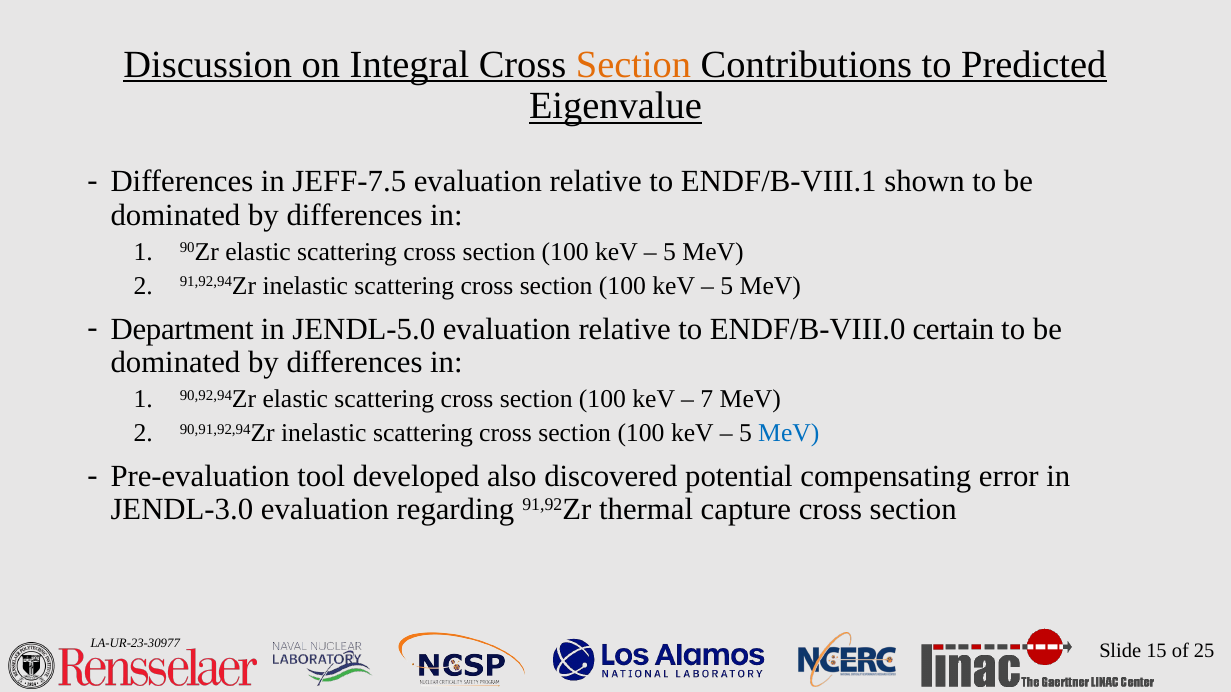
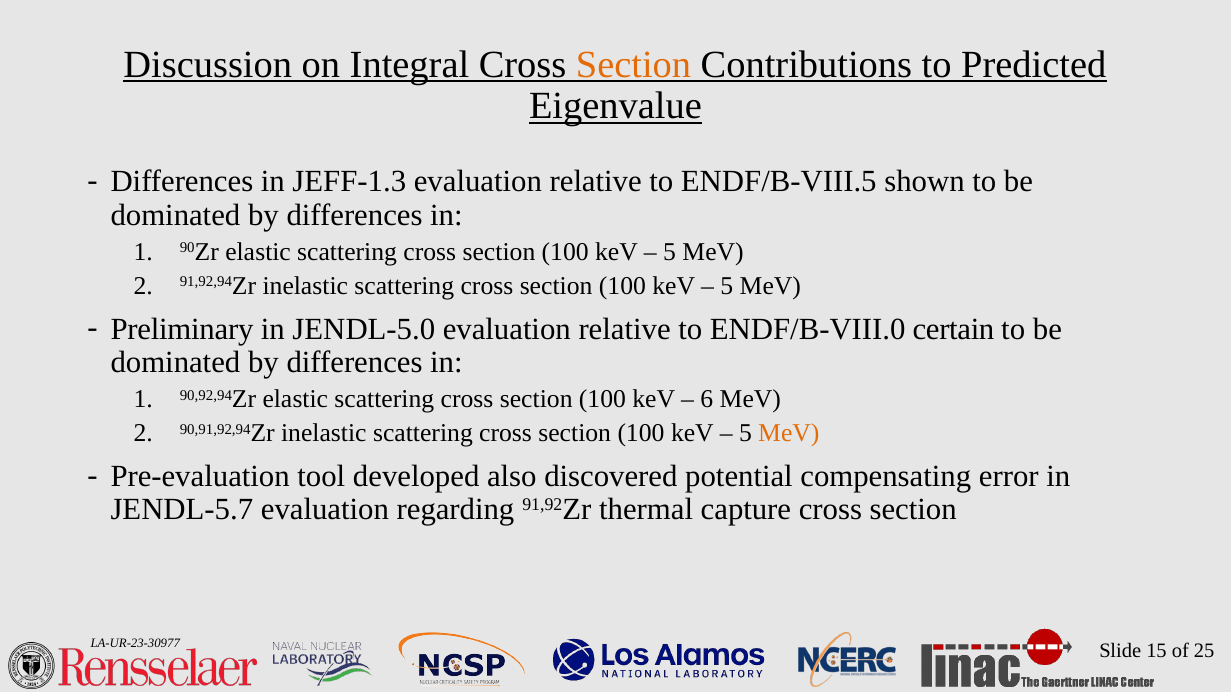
JEFF-7.5: JEFF-7.5 -> JEFF-1.3
ENDF/B-VIII.1: ENDF/B-VIII.1 -> ENDF/B-VIII.5
Department: Department -> Preliminary
7: 7 -> 6
MeV at (789, 434) colour: blue -> orange
JENDL-3.0: JENDL-3.0 -> JENDL-5.7
